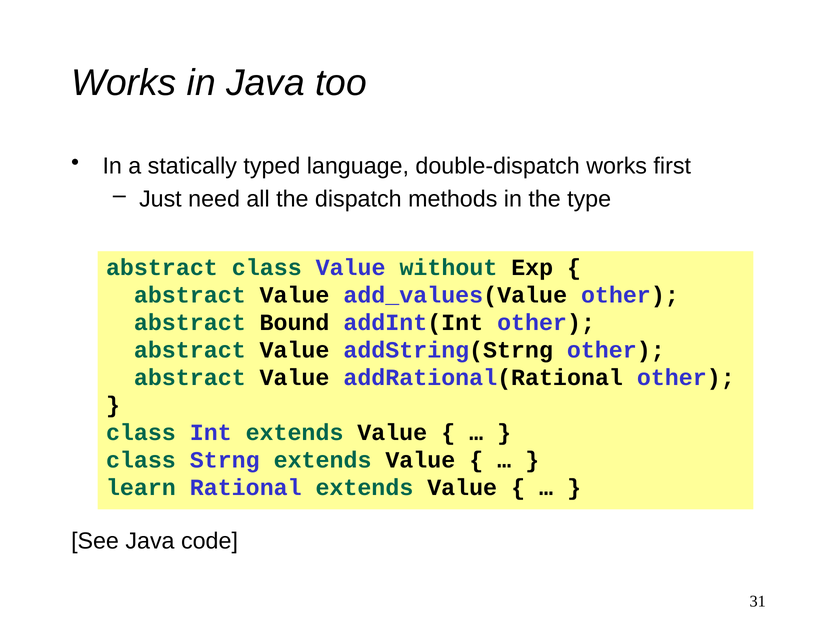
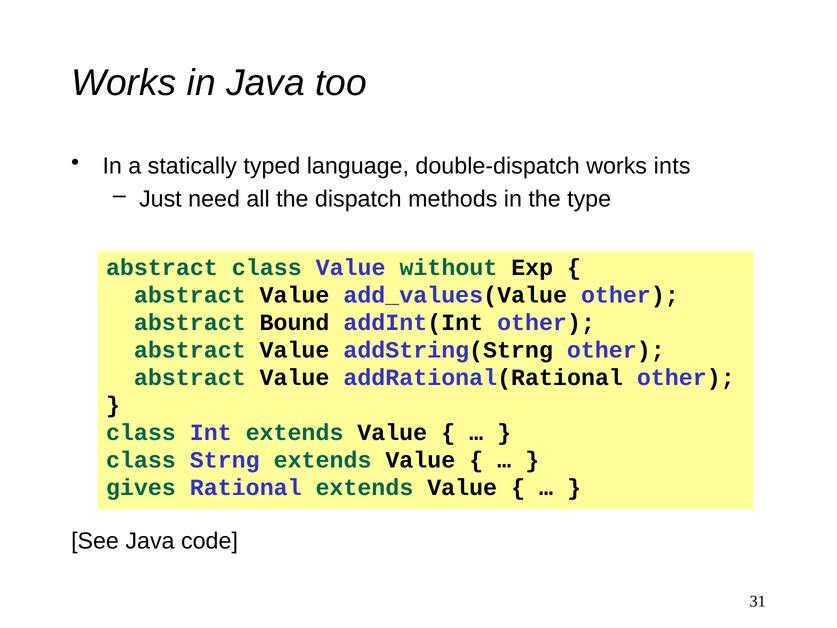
first: first -> ints
learn: learn -> gives
